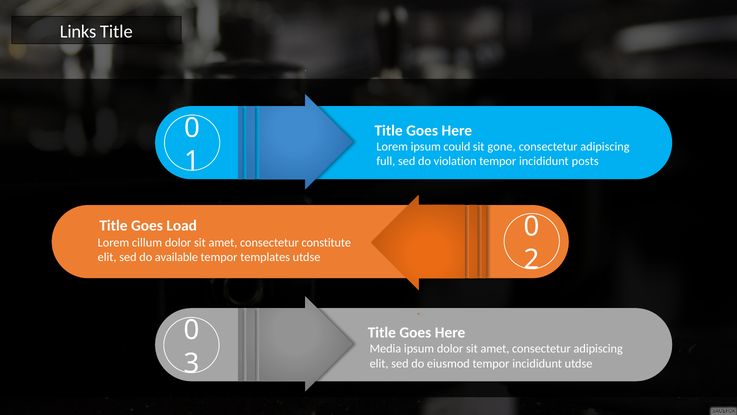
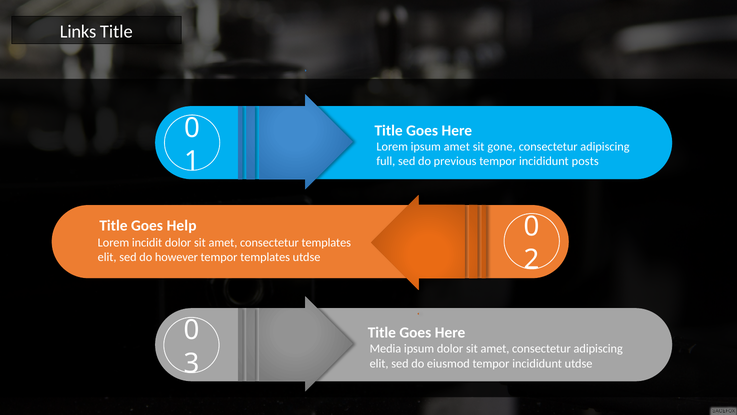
ipsum could: could -> amet
violation: violation -> previous
Load: Load -> Help
cillum: cillum -> incidit
consectetur constitute: constitute -> templates
available: available -> however
